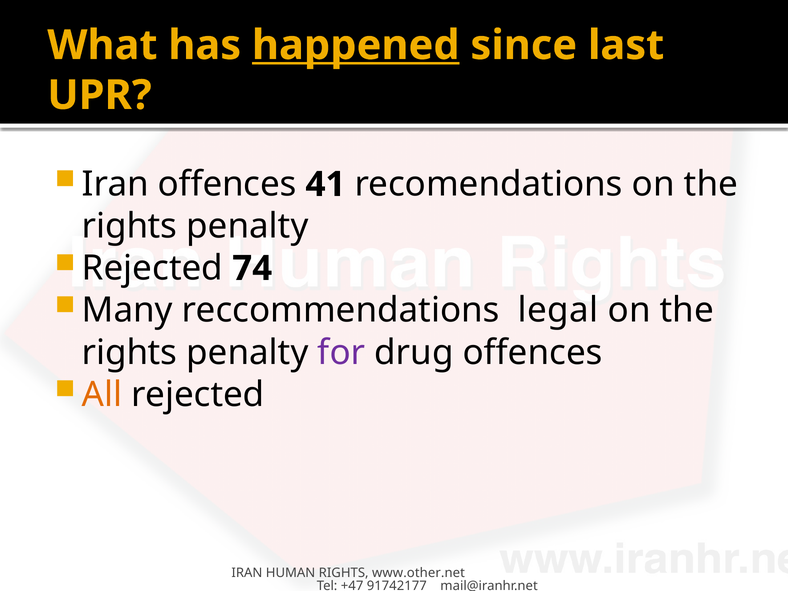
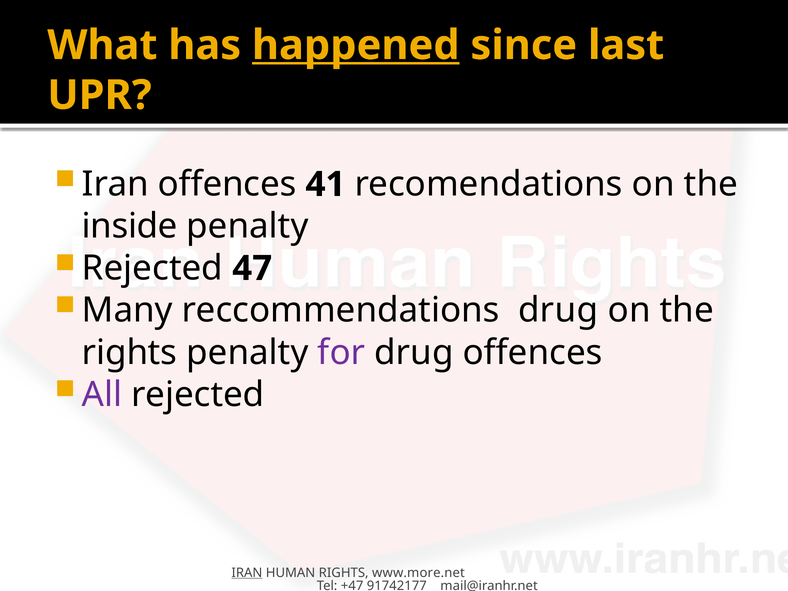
rights at (130, 226): rights -> inside
74: 74 -> 47
reccommendations legal: legal -> drug
All colour: orange -> purple
IRAN at (247, 573) underline: none -> present
www.other.net: www.other.net -> www.more.net
